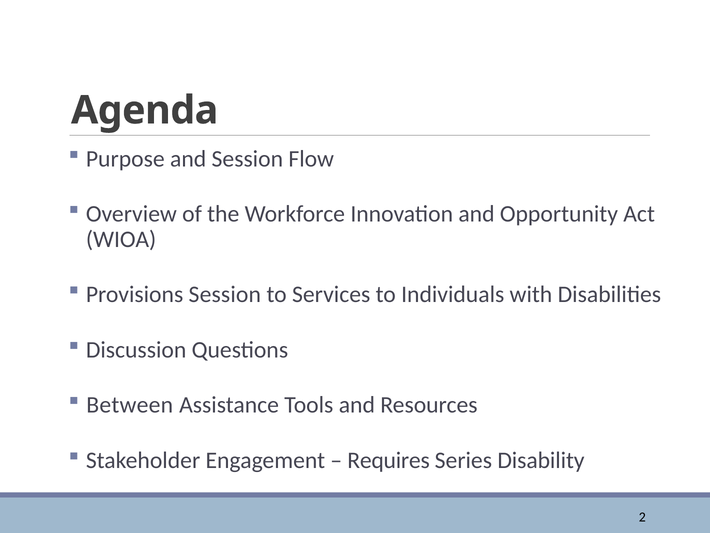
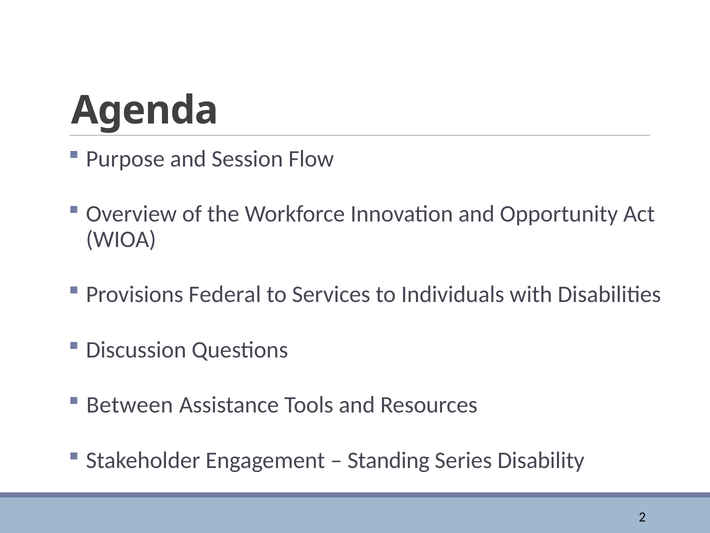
Provisions Session: Session -> Federal
Requires: Requires -> Standing
